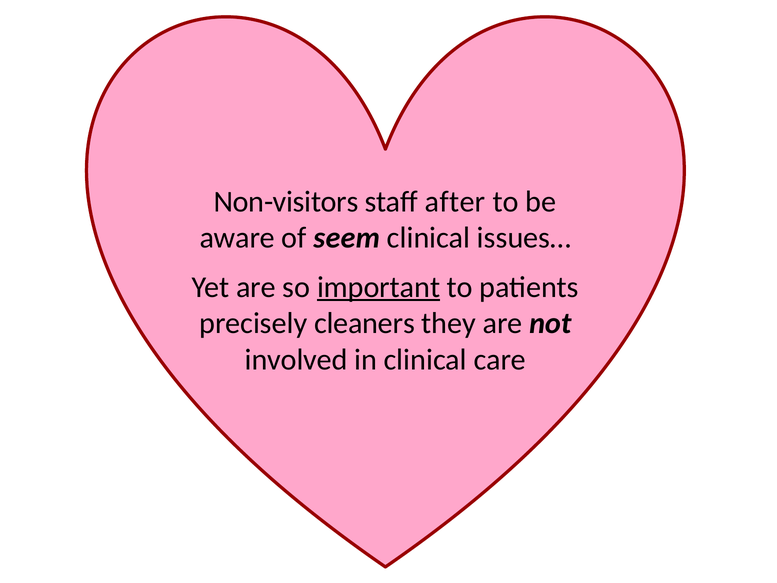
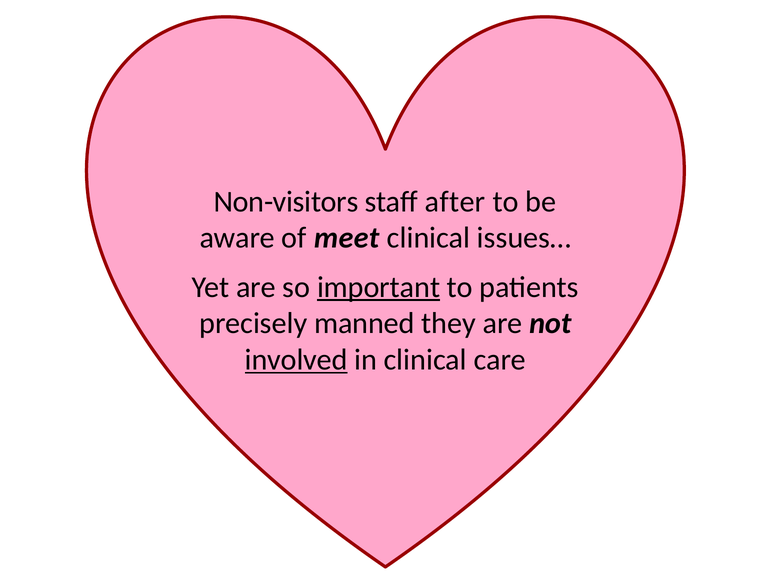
seem: seem -> meet
cleaners: cleaners -> manned
involved underline: none -> present
